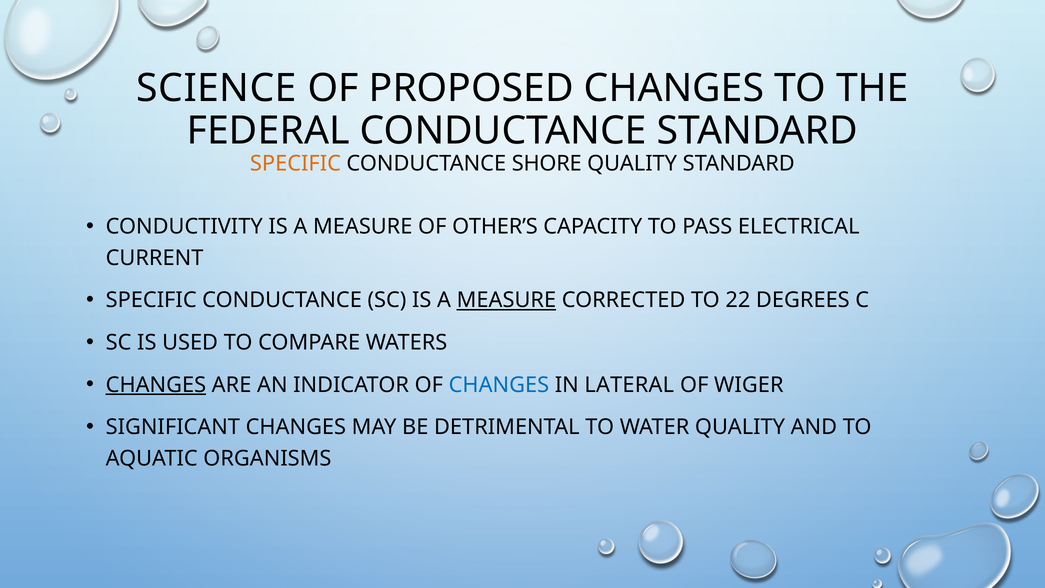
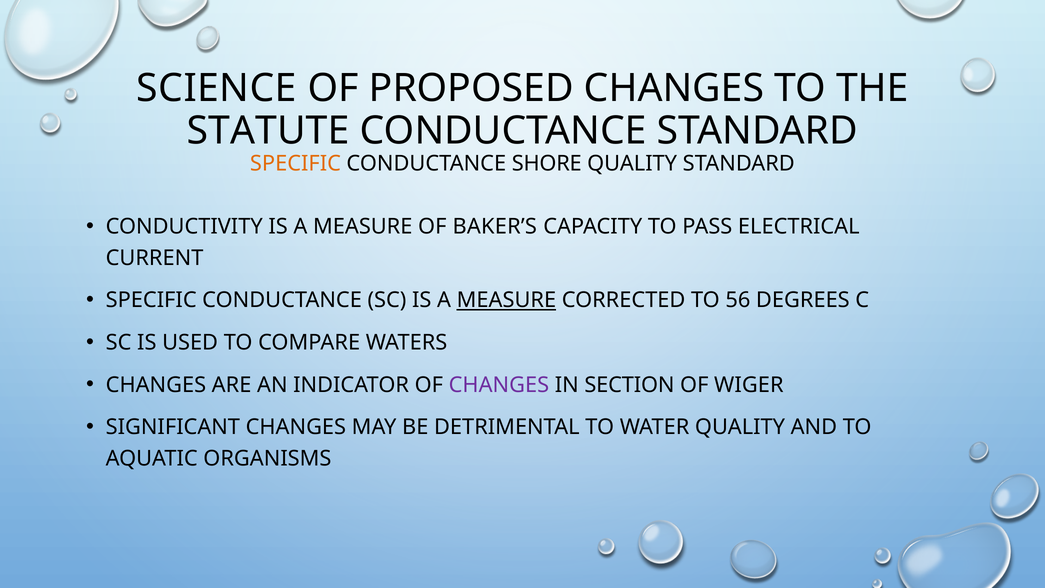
FEDERAL: FEDERAL -> STATUTE
OTHER’S: OTHER’S -> BAKER’S
22: 22 -> 56
CHANGES at (156, 385) underline: present -> none
CHANGES at (499, 385) colour: blue -> purple
LATERAL: LATERAL -> SECTION
